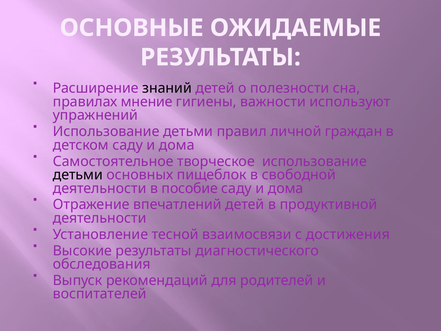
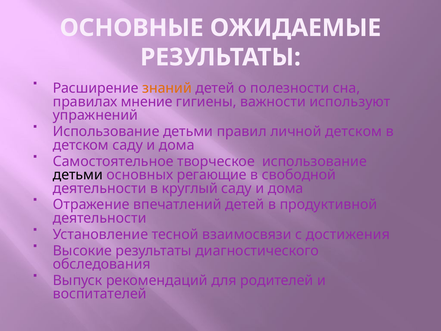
знаний colour: black -> orange
личной граждан: граждан -> детском
пищеблок: пищеблок -> регающие
пособие: пособие -> круглый
